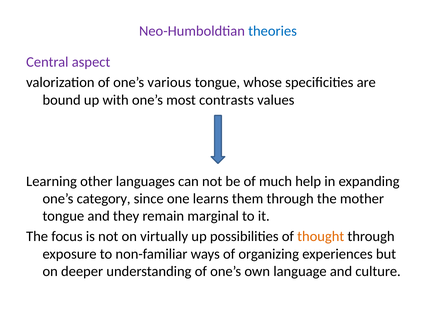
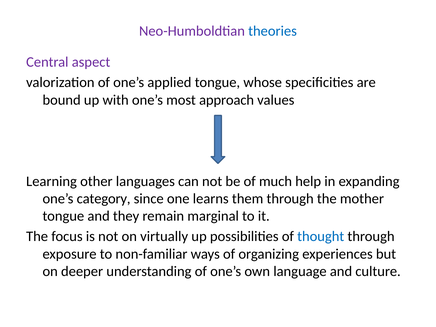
various: various -> applied
contrasts: contrasts -> approach
thought colour: orange -> blue
